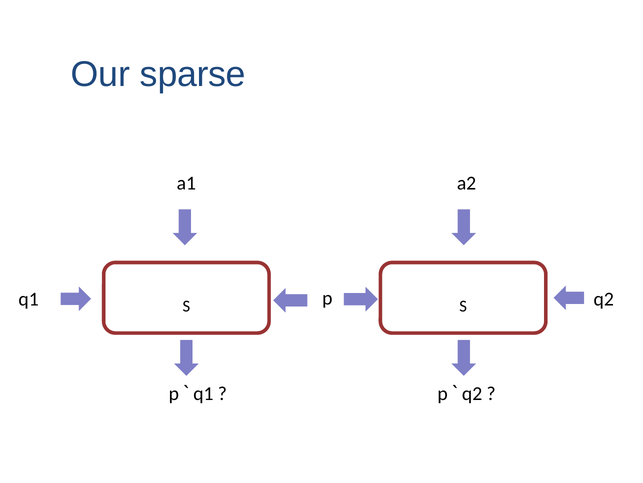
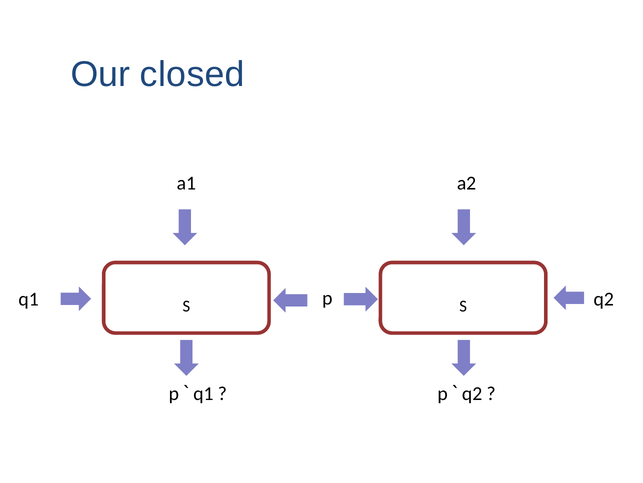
sparse: sparse -> closed
